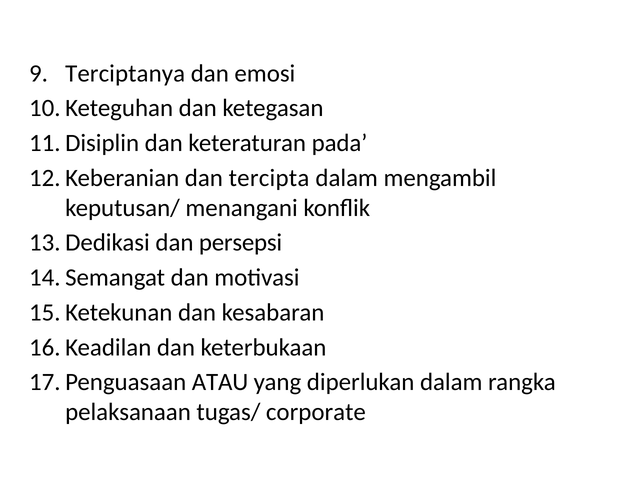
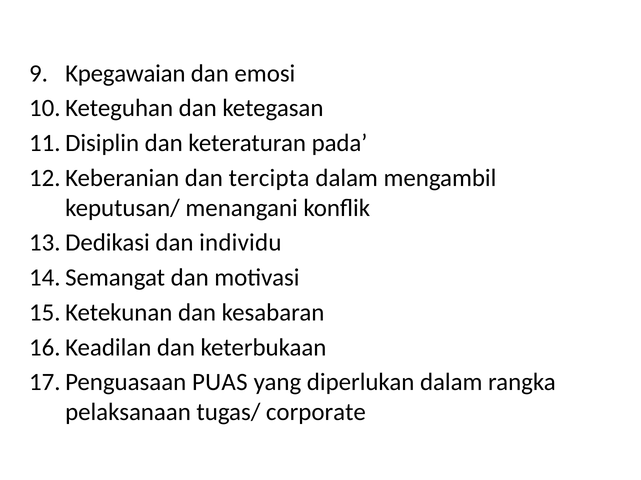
Terciptanya: Terciptanya -> Kpegawaian
persepsi: persepsi -> individu
ATAU: ATAU -> PUAS
